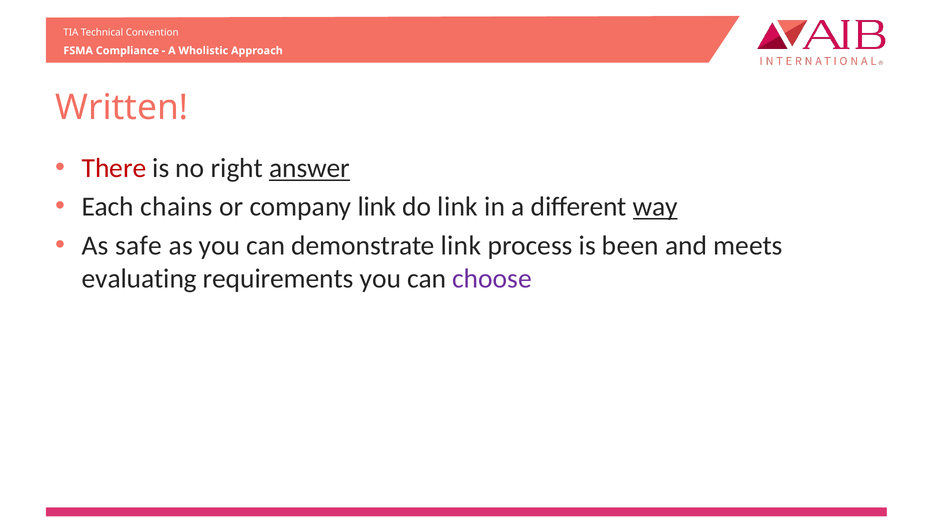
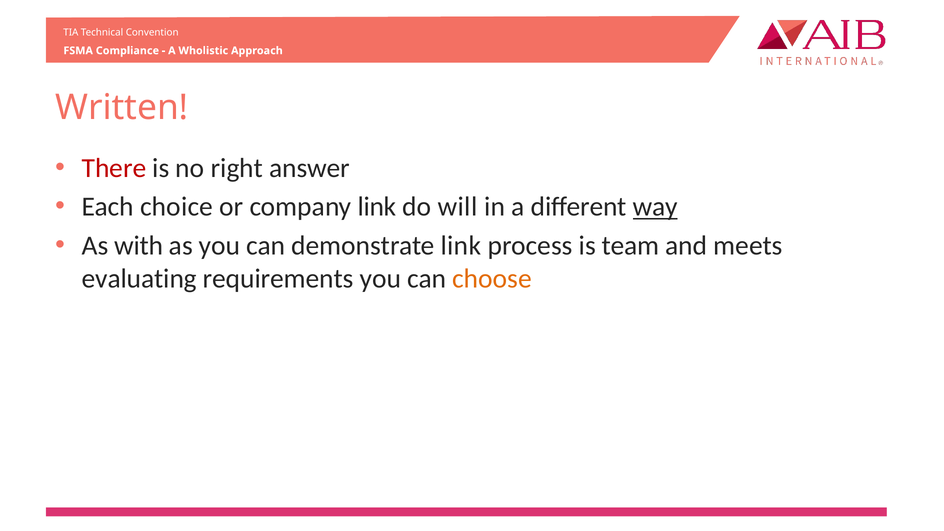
answer underline: present -> none
chains: chains -> choice
do link: link -> will
safe: safe -> with
been: been -> team
choose colour: purple -> orange
